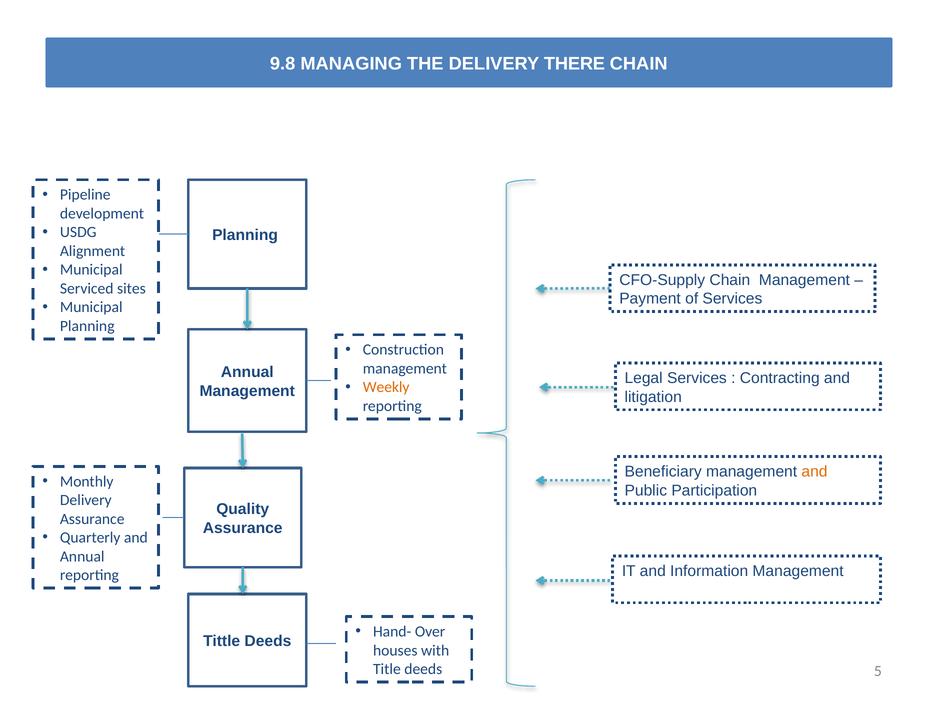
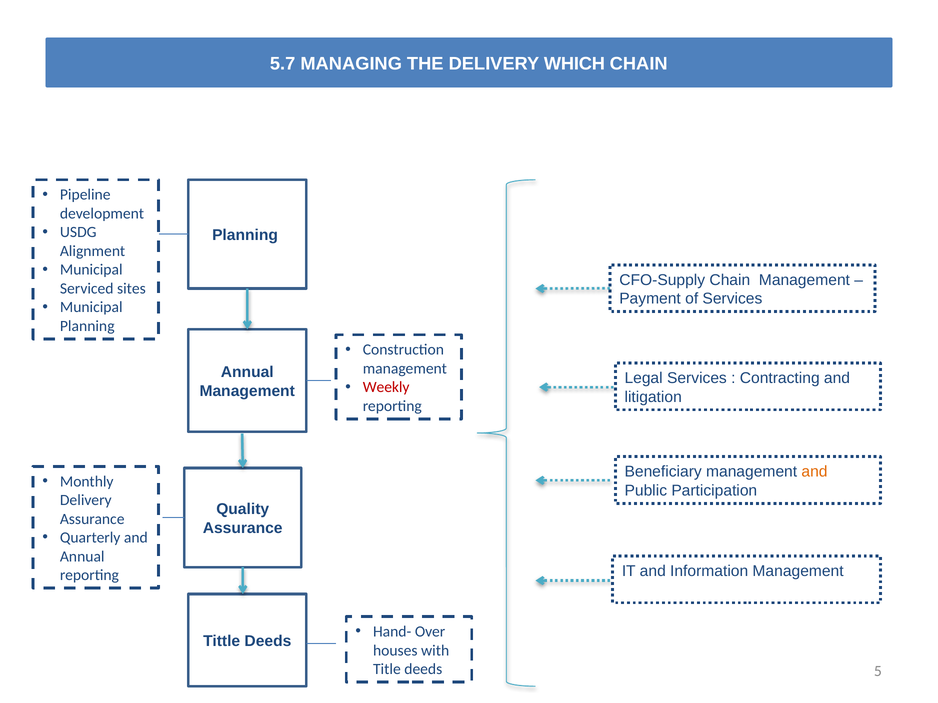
9.8: 9.8 -> 5.7
THERE: THERE -> WHICH
Weekly colour: orange -> red
